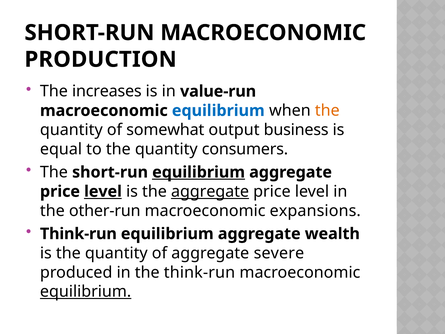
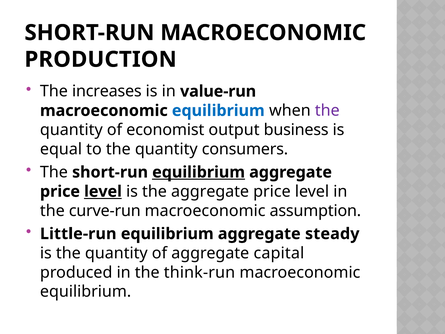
the at (327, 111) colour: orange -> purple
somewhat: somewhat -> economist
aggregate at (210, 191) underline: present -> none
other-run: other-run -> curve-run
expansions: expansions -> assumption
Think-run at (78, 234): Think-run -> Little-run
wealth: wealth -> steady
severe: severe -> capital
equilibrium at (86, 291) underline: present -> none
